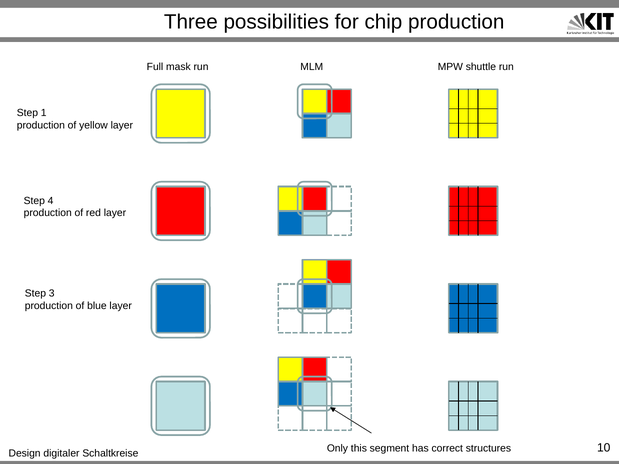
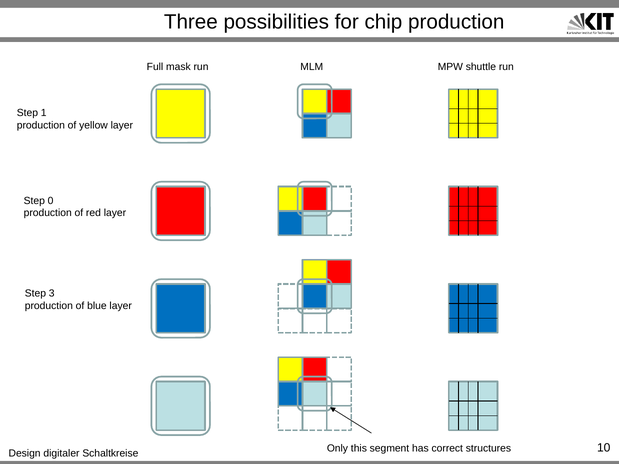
4: 4 -> 0
